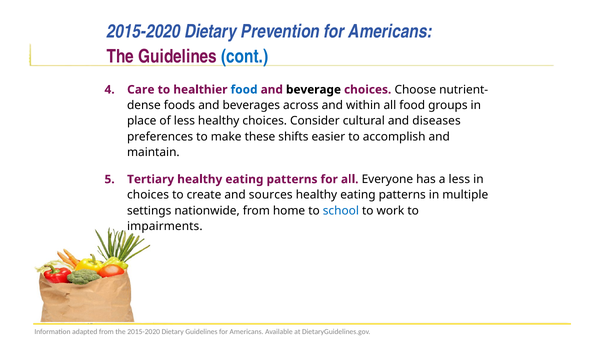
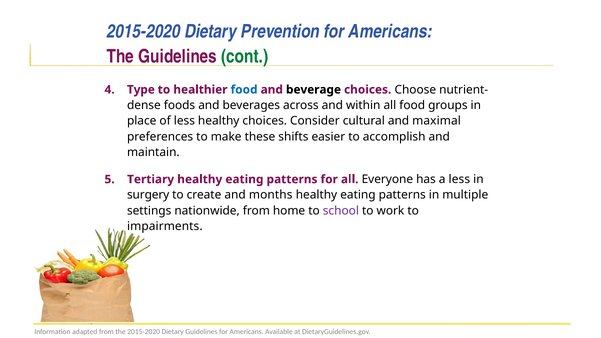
cont colour: blue -> green
Care: Care -> Type
diseases: diseases -> maximal
choices at (148, 195): choices -> surgery
sources: sources -> months
school colour: blue -> purple
